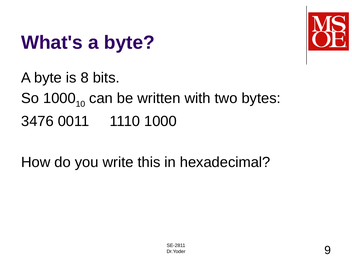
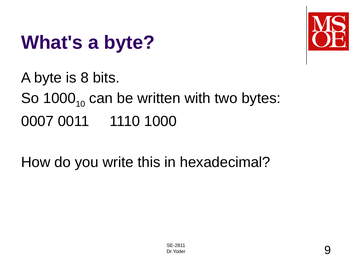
3476: 3476 -> 0007
